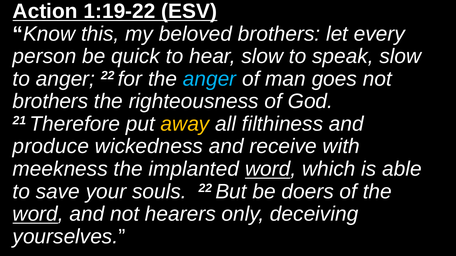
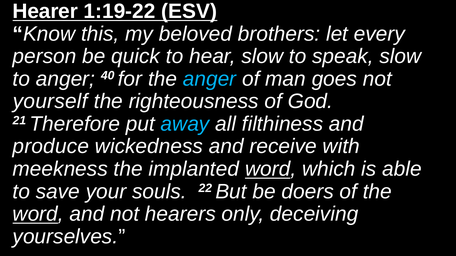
Action: Action -> Hearer
anger 22: 22 -> 40
brothers at (50, 102): brothers -> yourself
away colour: yellow -> light blue
